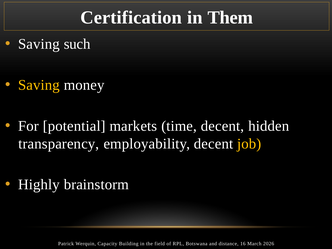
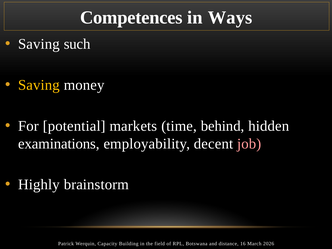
Certification: Certification -> Competences
Them: Them -> Ways
time decent: decent -> behind
transparency: transparency -> examinations
job colour: yellow -> pink
